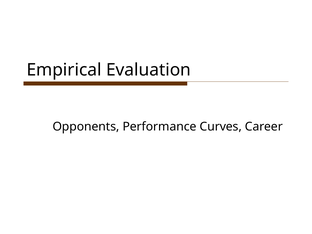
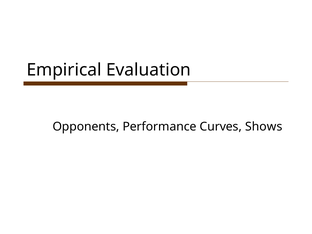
Career: Career -> Shows
